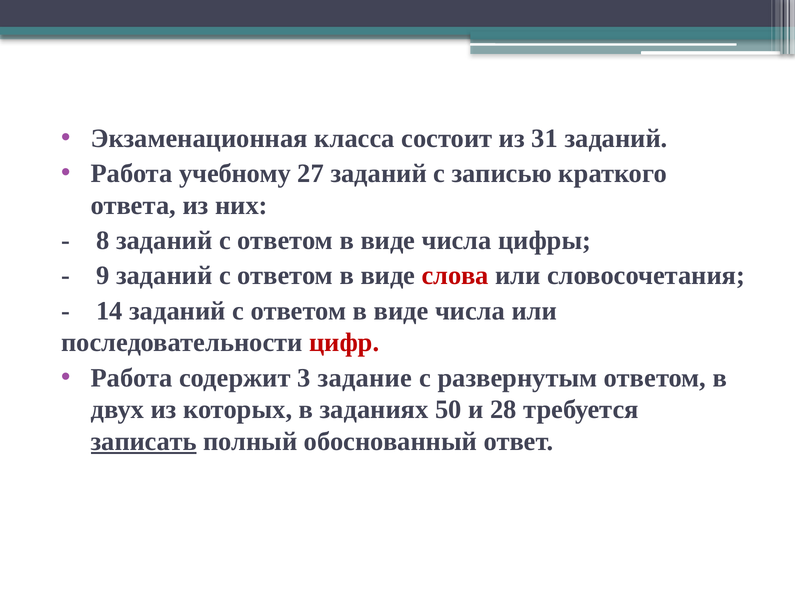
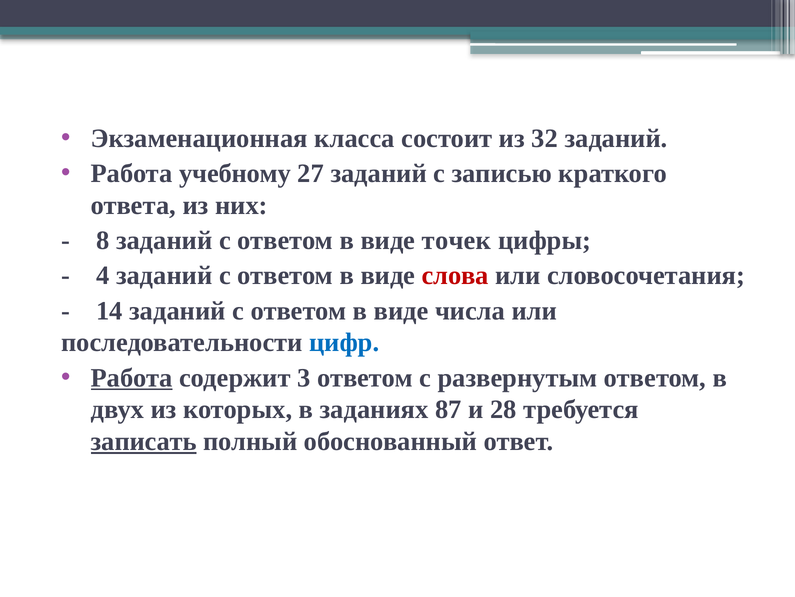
31: 31 -> 32
числа at (457, 240): числа -> точек
9: 9 -> 4
цифр colour: red -> blue
Работа at (132, 377) underline: none -> present
3 задание: задание -> ответом
50: 50 -> 87
